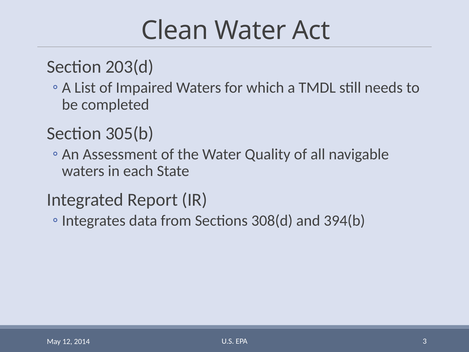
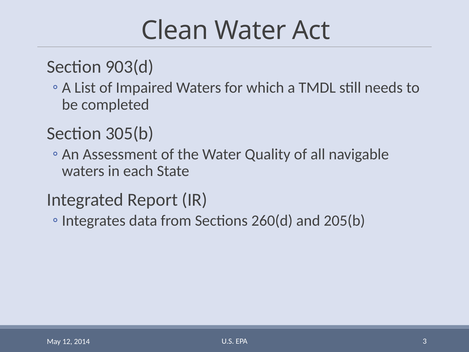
203(d: 203(d -> 903(d
308(d: 308(d -> 260(d
394(b: 394(b -> 205(b
